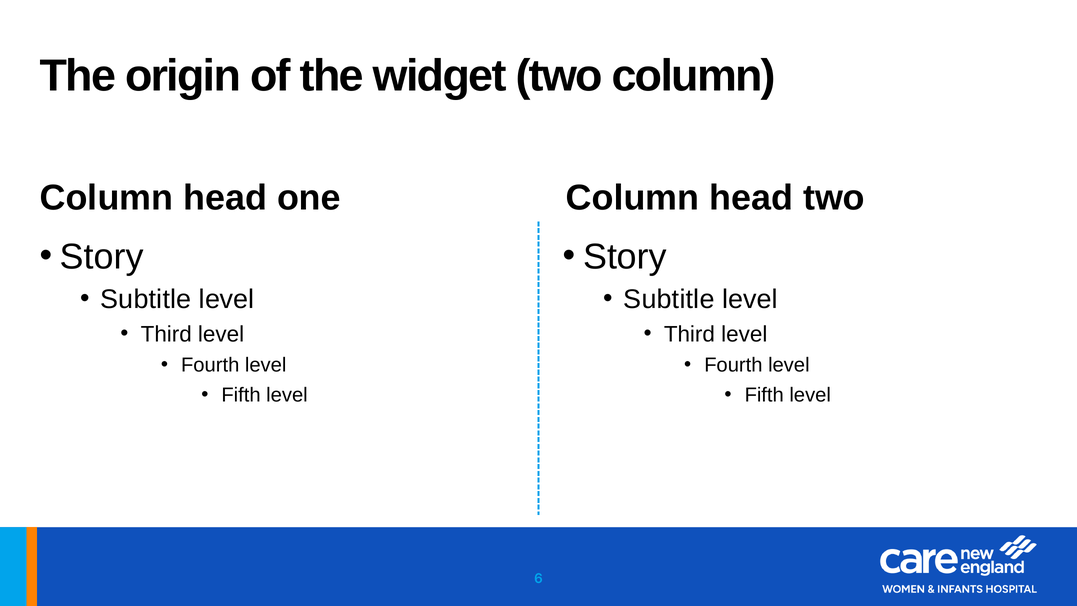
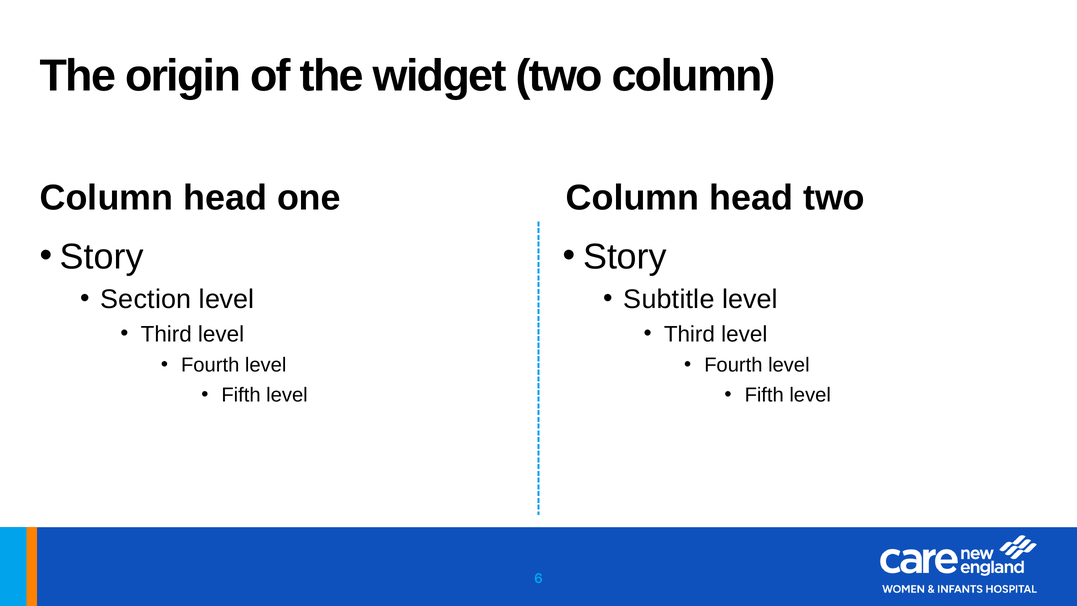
Subtitle at (146, 299): Subtitle -> Section
